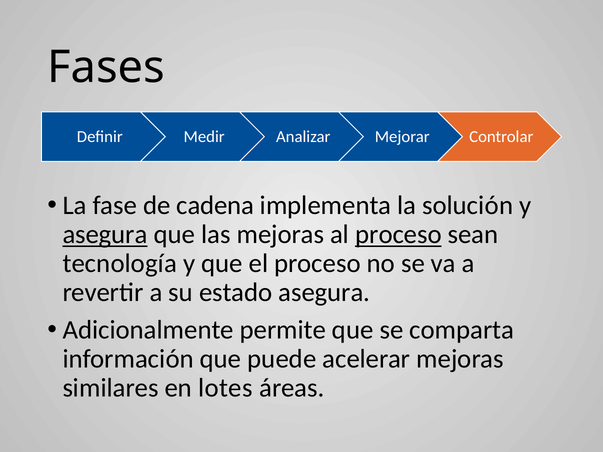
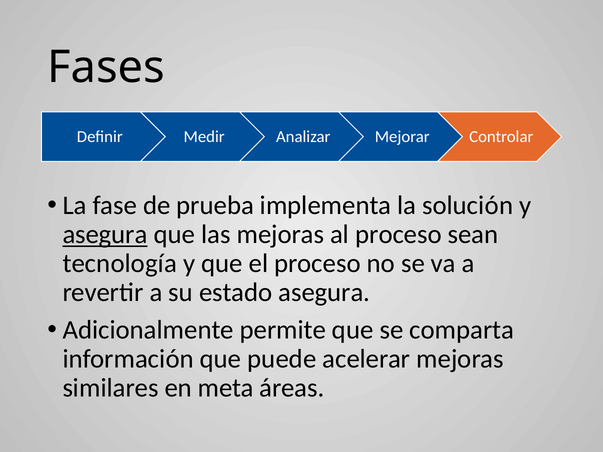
cadena: cadena -> prueba
proceso at (398, 235) underline: present -> none
lotes: lotes -> meta
